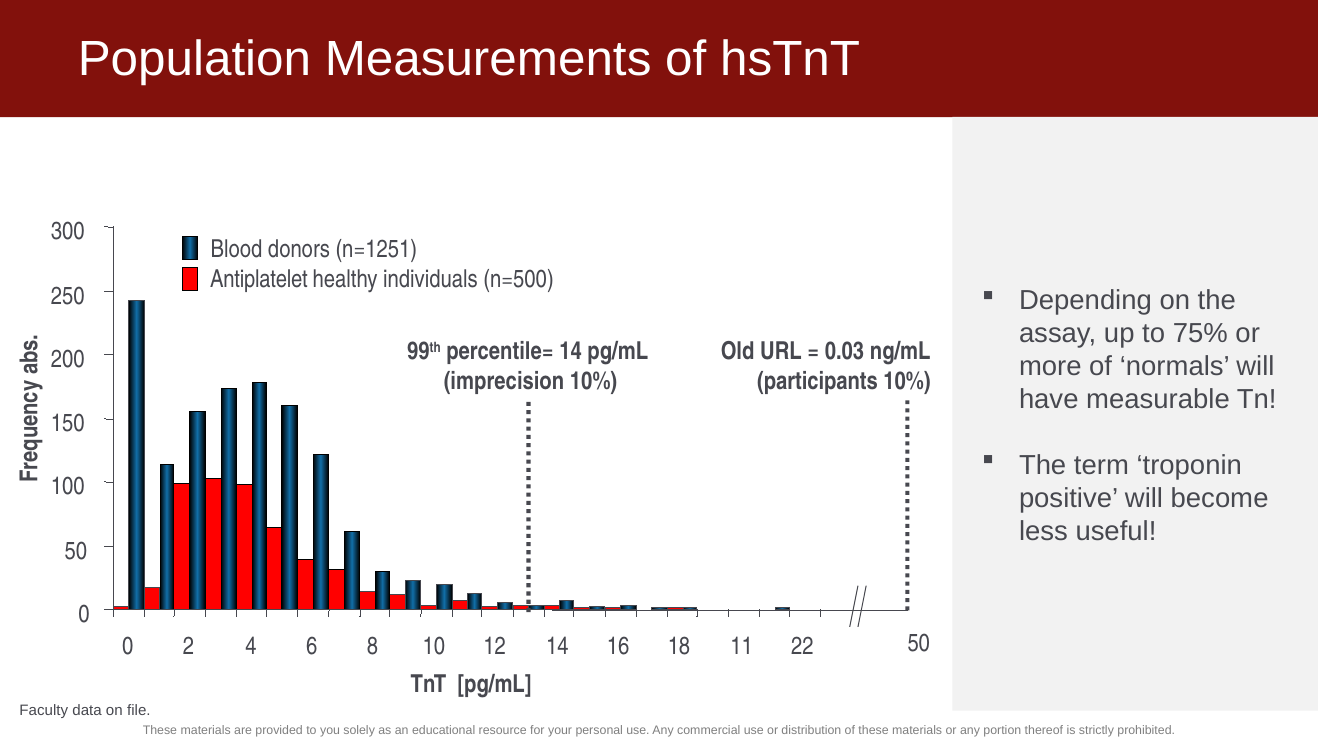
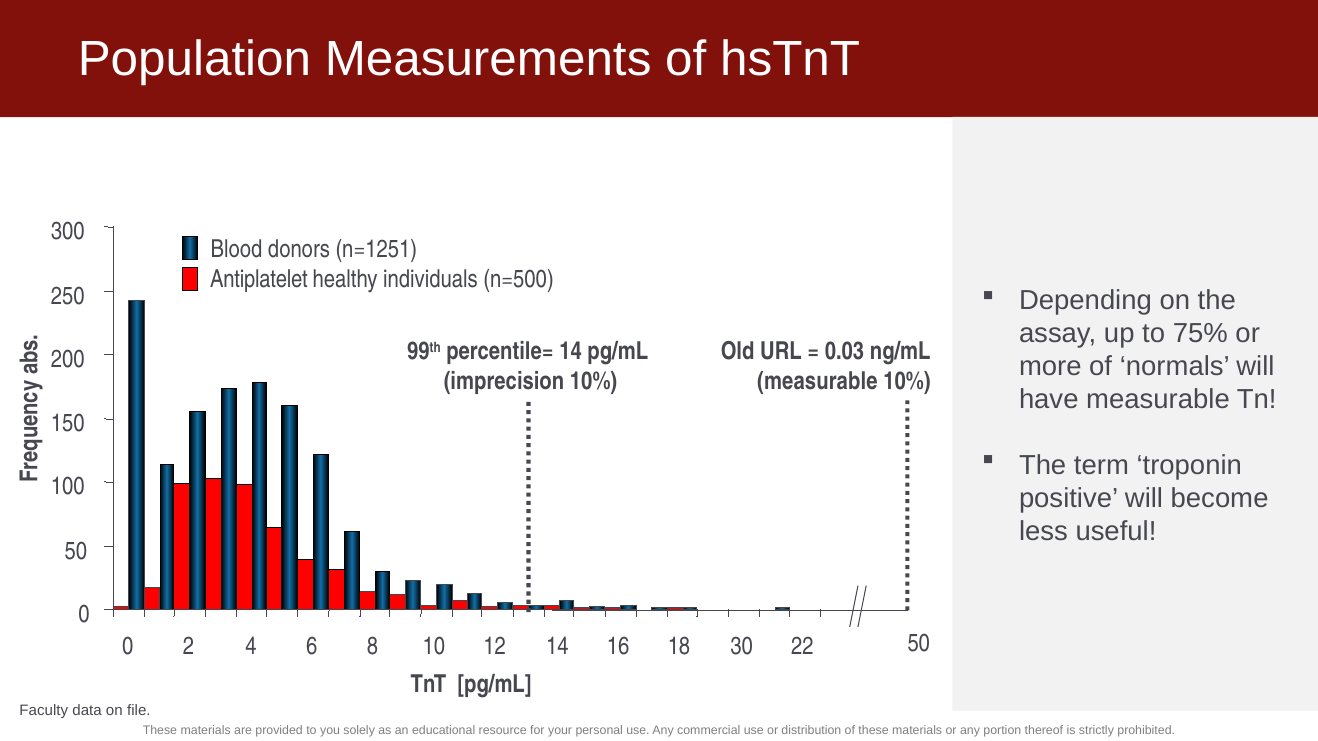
participants at (817, 382): participants -> measurable
11: 11 -> 30
